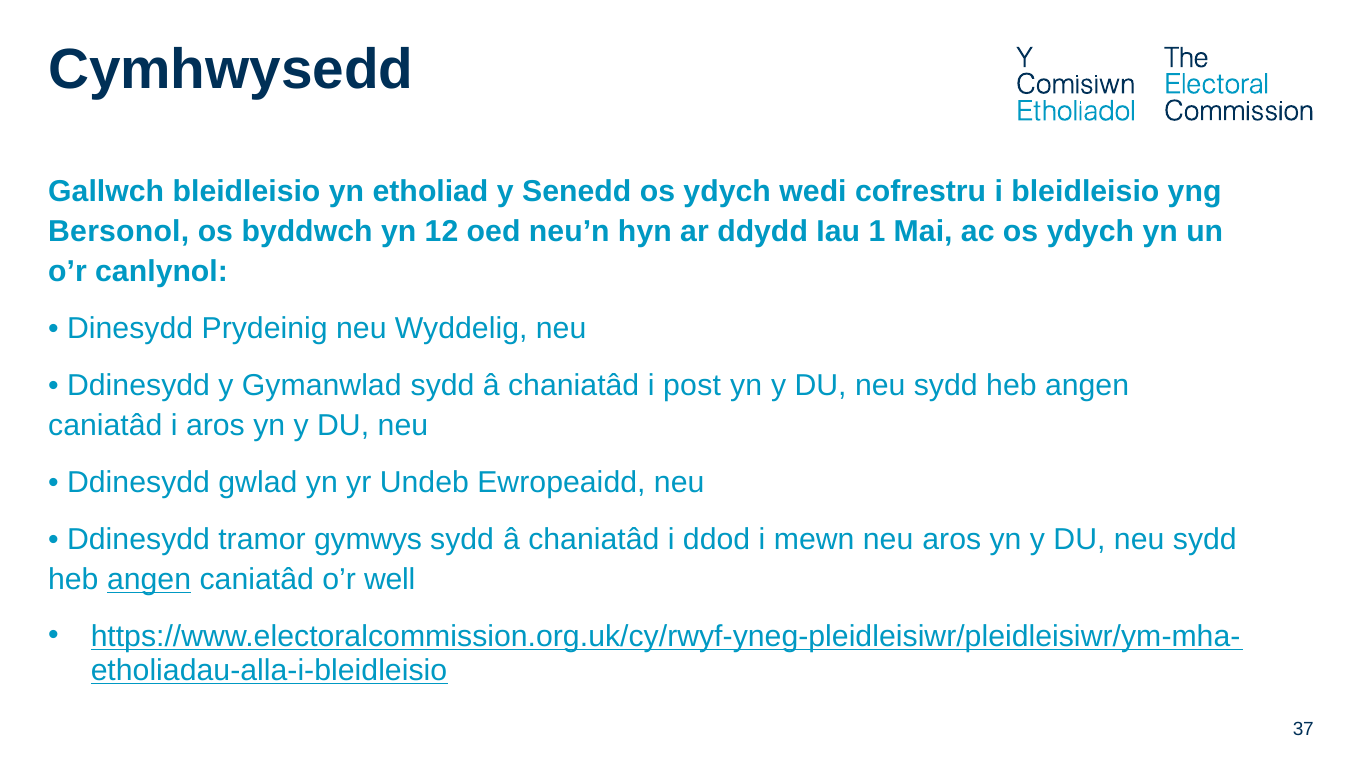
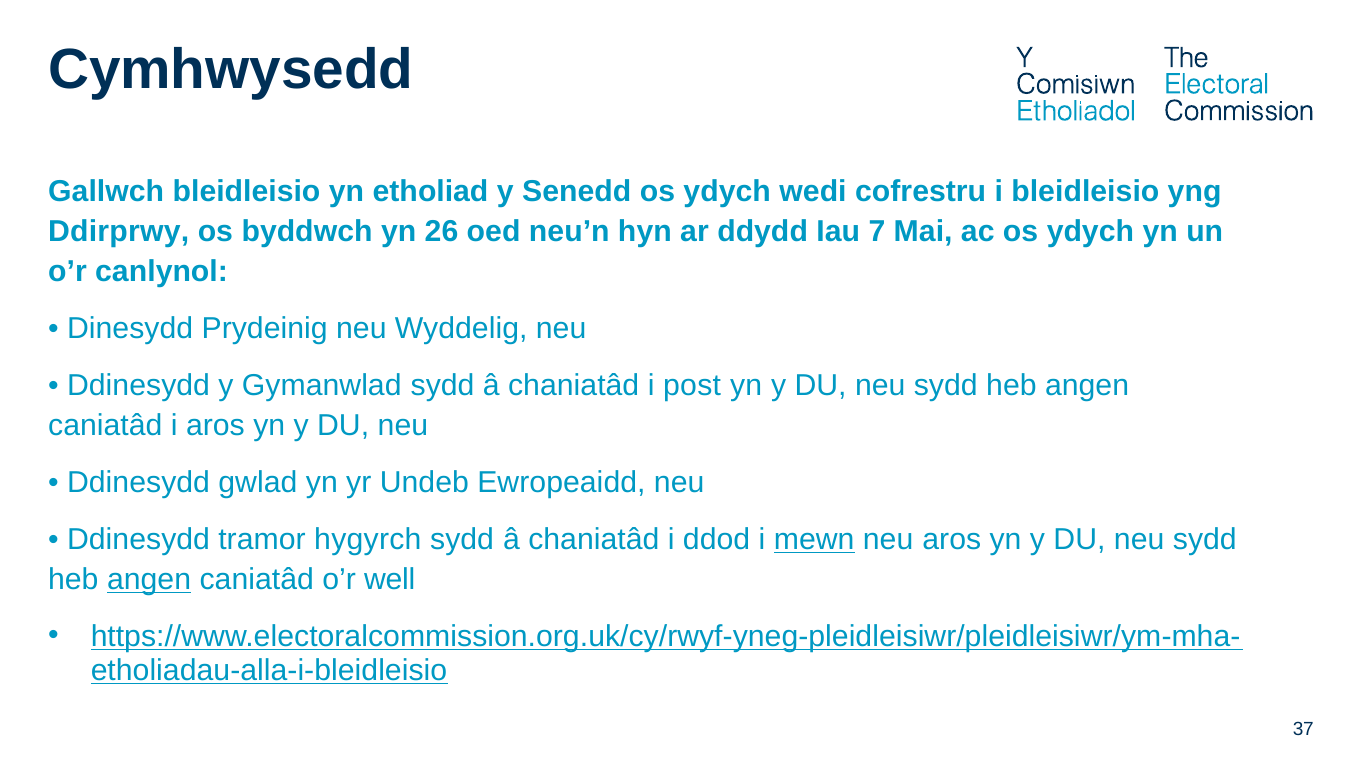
Bersonol: Bersonol -> Ddirprwy
12: 12 -> 26
1: 1 -> 7
gymwys: gymwys -> hygyrch
mewn underline: none -> present
